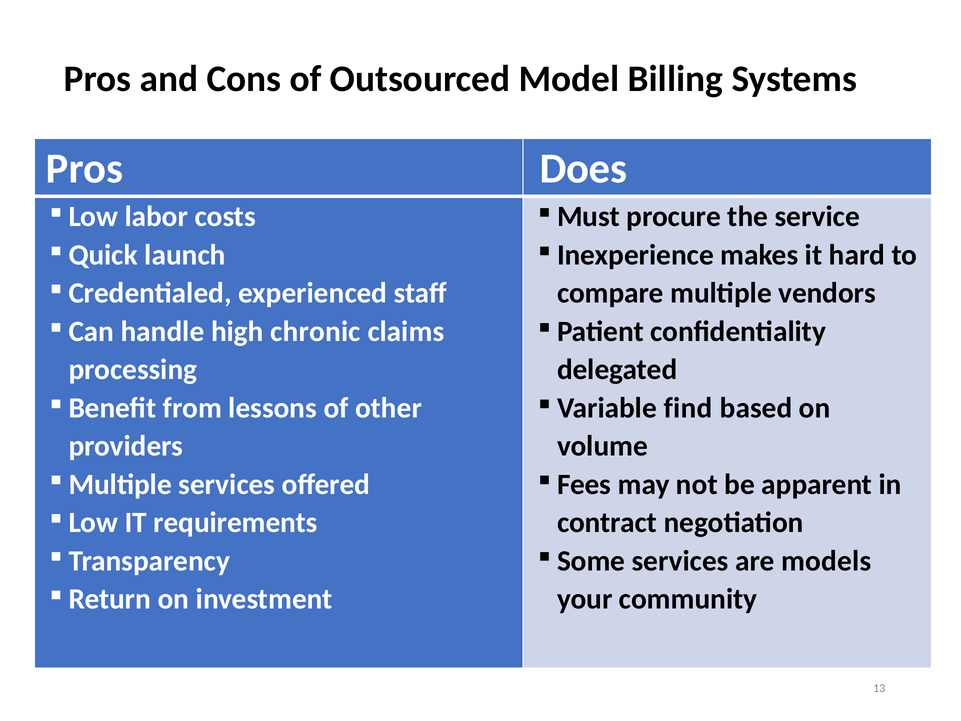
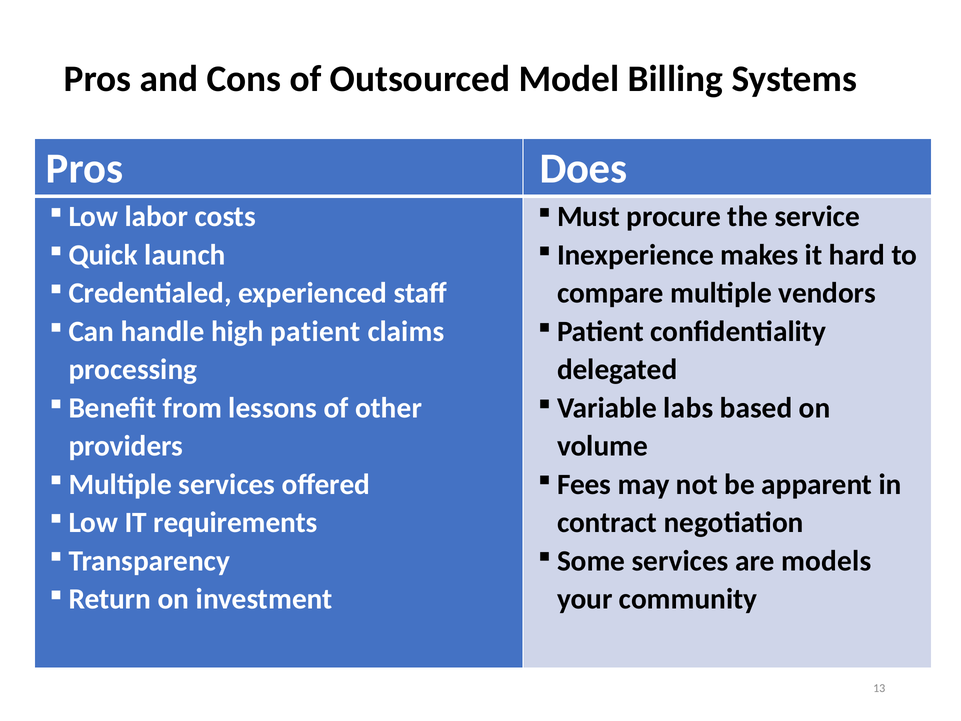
chronic: chronic -> patient
find: find -> labs
